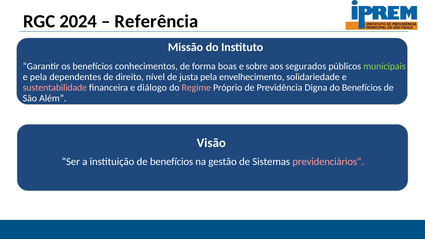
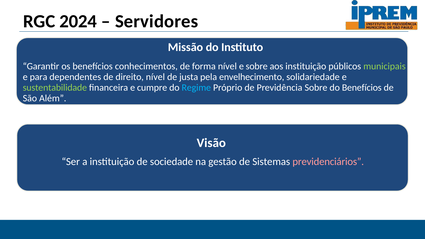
Referência: Referência -> Servidores
forma boas: boas -> nível
aos segurados: segurados -> instituição
e pela: pela -> para
sustentabilidade colour: pink -> light green
diálogo: diálogo -> cumpre
Regime colour: pink -> light blue
Previdência Digna: Digna -> Sobre
de benefícios: benefícios -> sociedade
